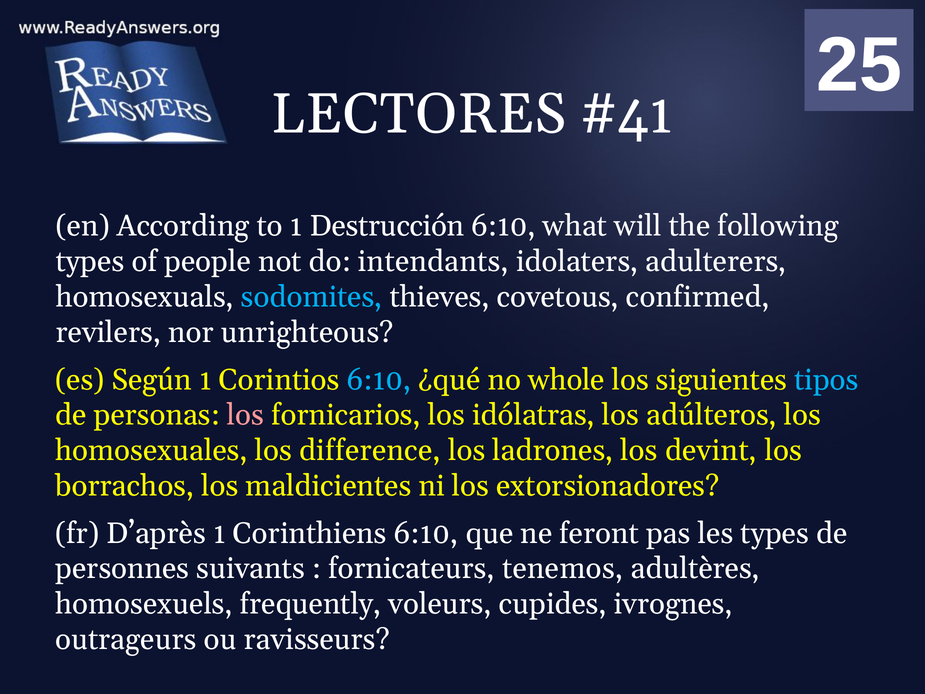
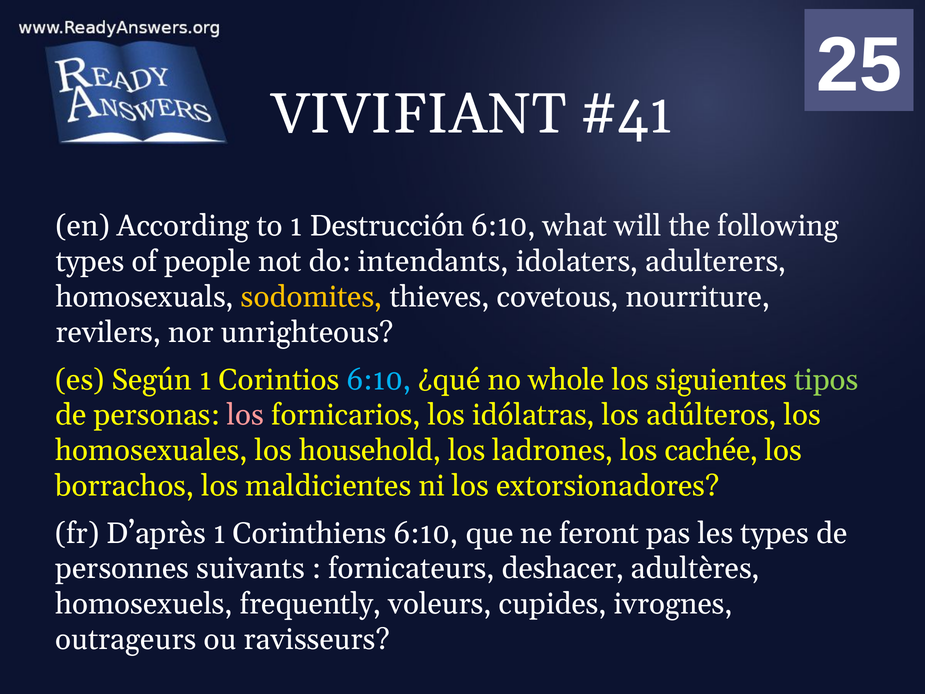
LECTORES: LECTORES -> VIVIFIANT
sodomites colour: light blue -> yellow
confirmed: confirmed -> nourriture
tipos colour: light blue -> light green
difference: difference -> household
devint: devint -> cachée
tenemos: tenemos -> deshacer
